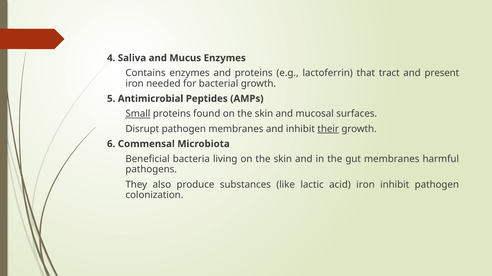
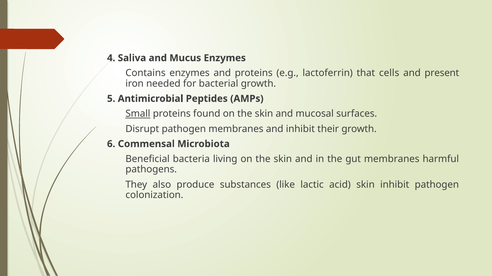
tract: tract -> cells
their underline: present -> none
acid iron: iron -> skin
